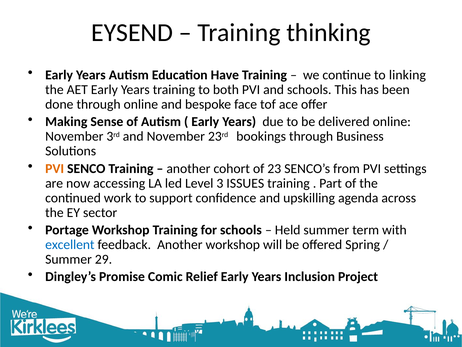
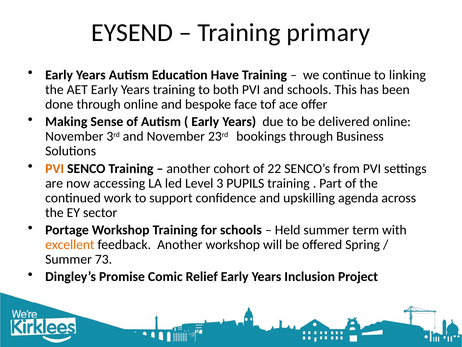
thinking: thinking -> primary
23: 23 -> 22
ISSUES: ISSUES -> PUPILS
excellent colour: blue -> orange
29: 29 -> 73
